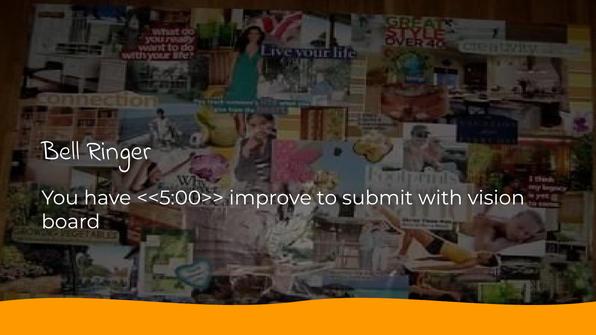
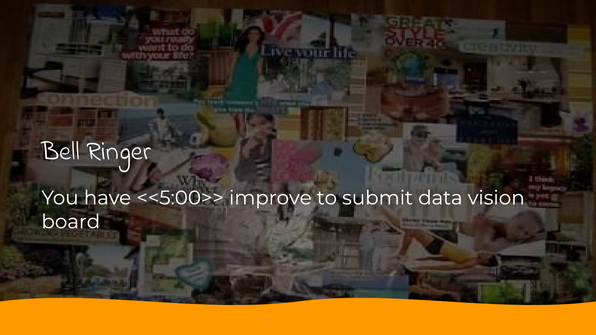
with: with -> data
